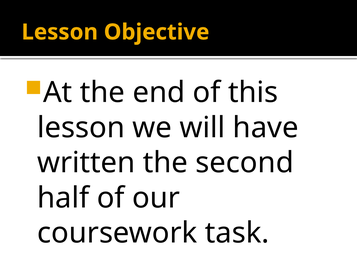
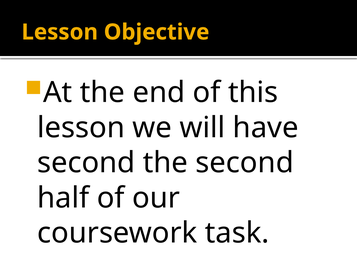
written at (86, 163): written -> second
